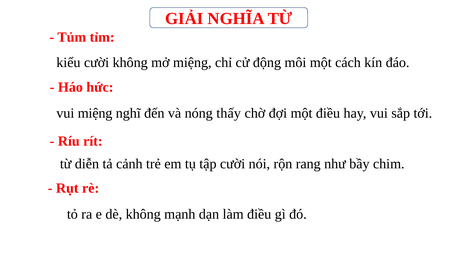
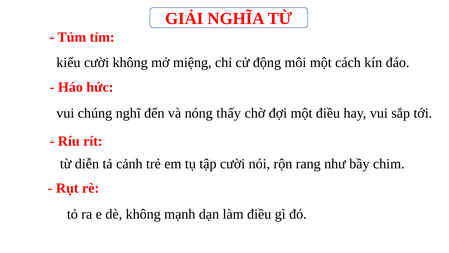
vui miệng: miệng -> chúng
